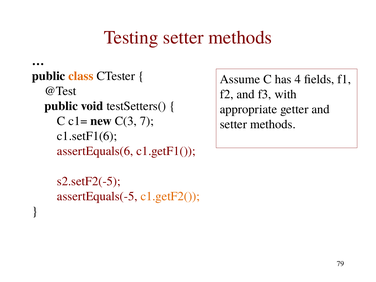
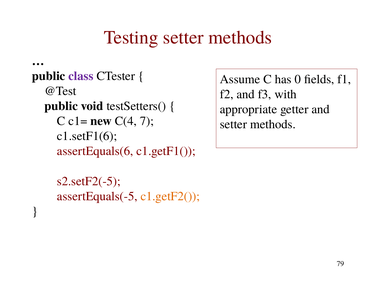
class colour: orange -> purple
4: 4 -> 0
C(3: C(3 -> C(4
